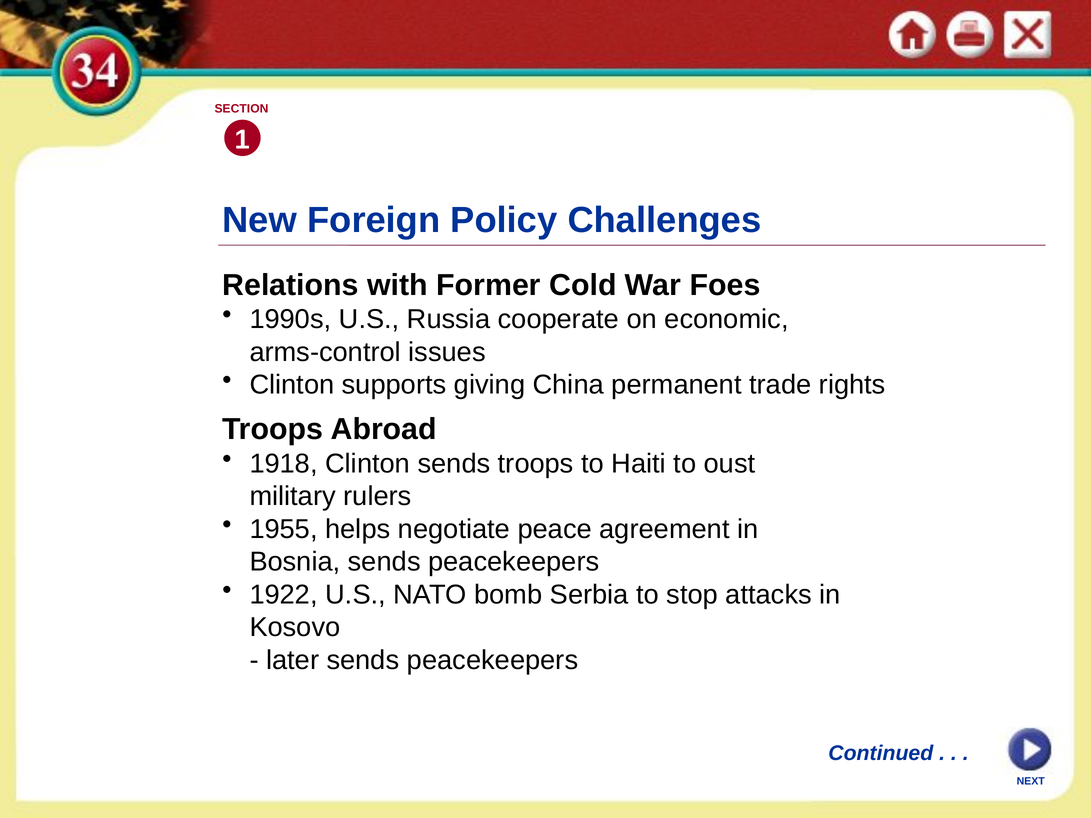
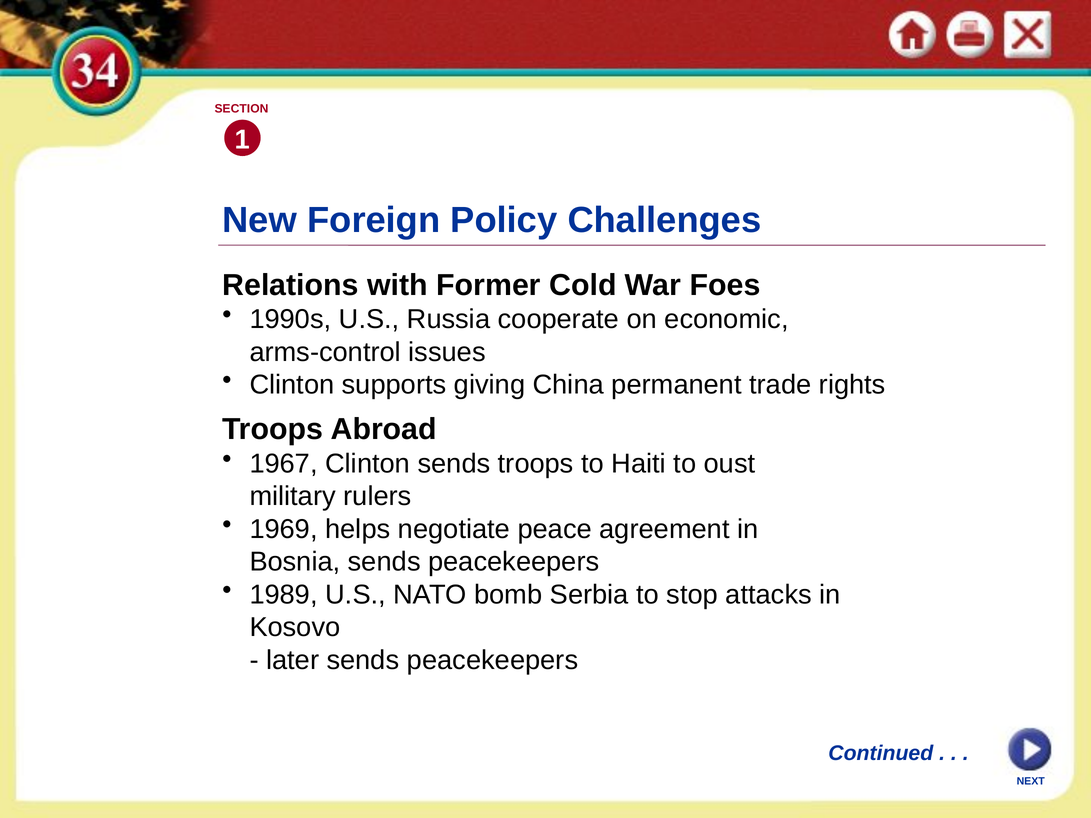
1918: 1918 -> 1967
1955: 1955 -> 1969
1922: 1922 -> 1989
